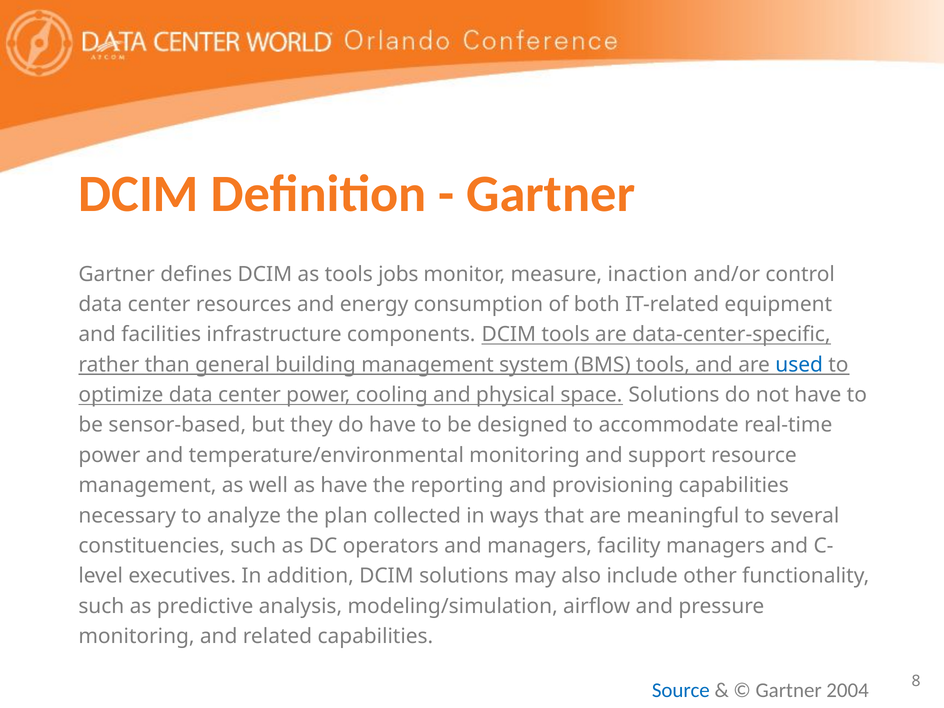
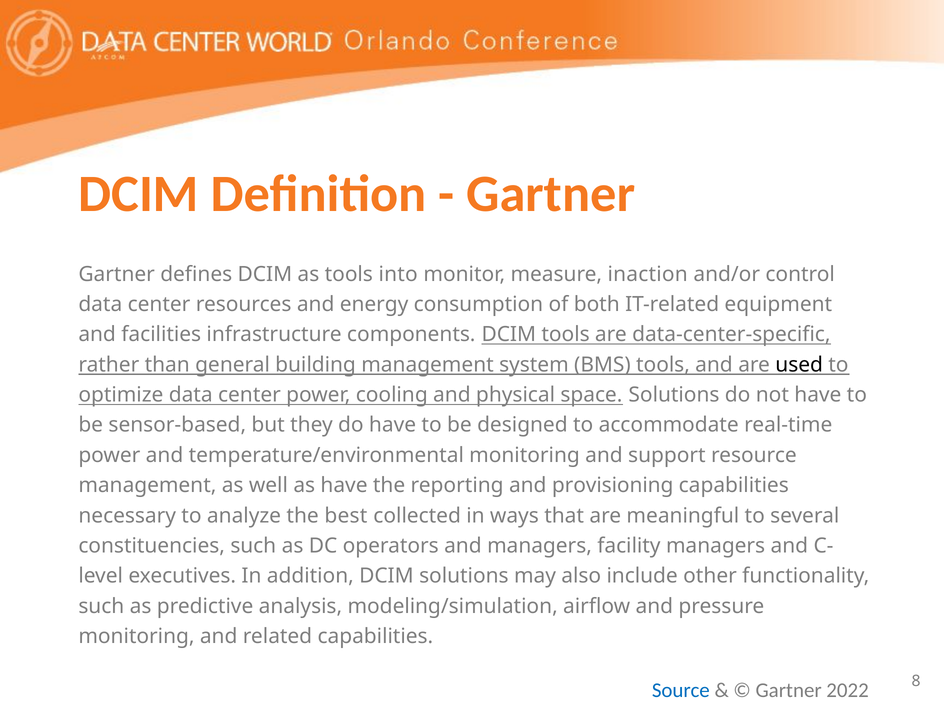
jobs: jobs -> into
used colour: blue -> black
plan: plan -> best
2004: 2004 -> 2022
